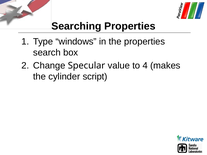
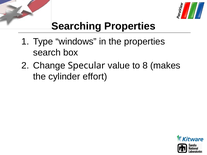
4: 4 -> 8
script: script -> effort
